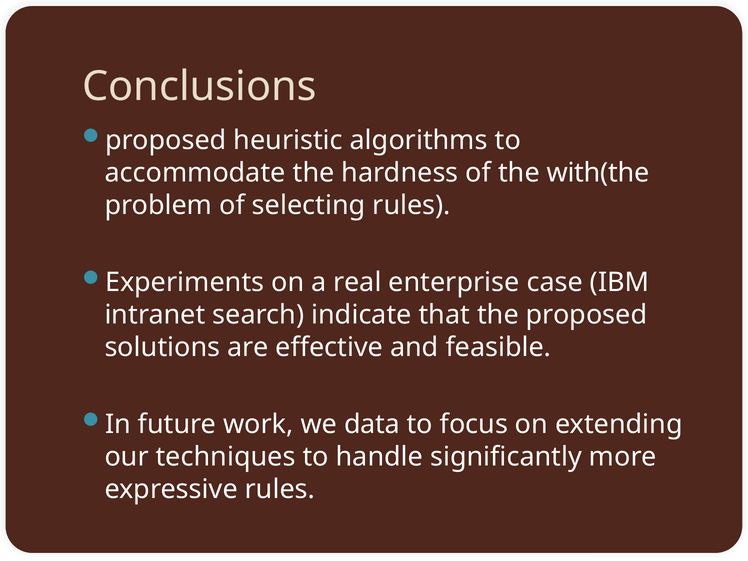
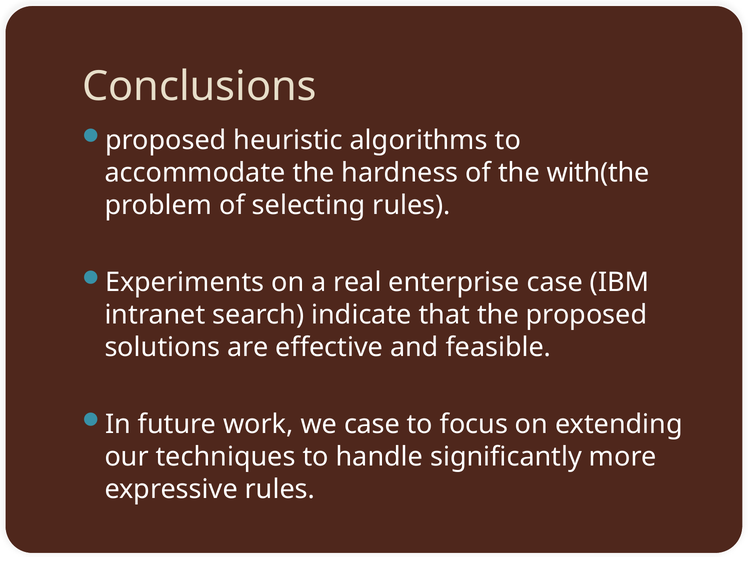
we data: data -> case
